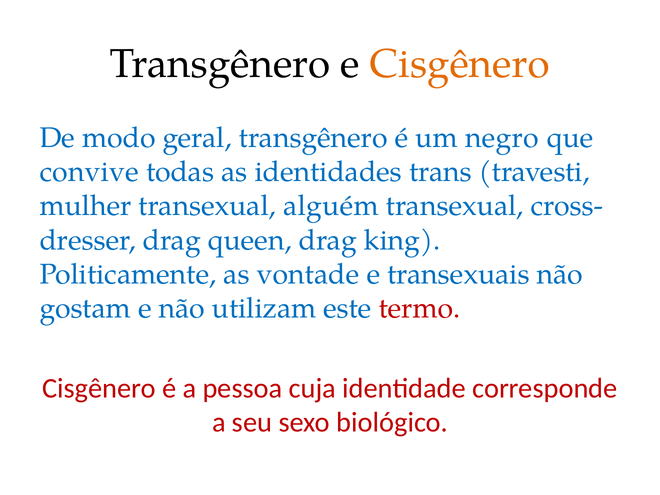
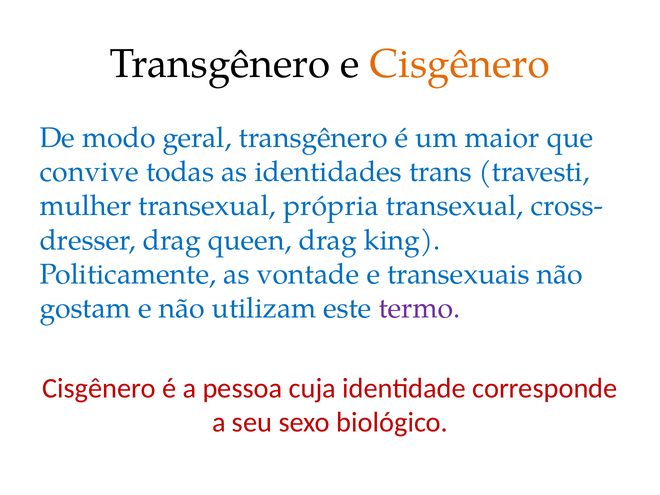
negro: negro -> maior
alguém: alguém -> própria
termo colour: red -> purple
